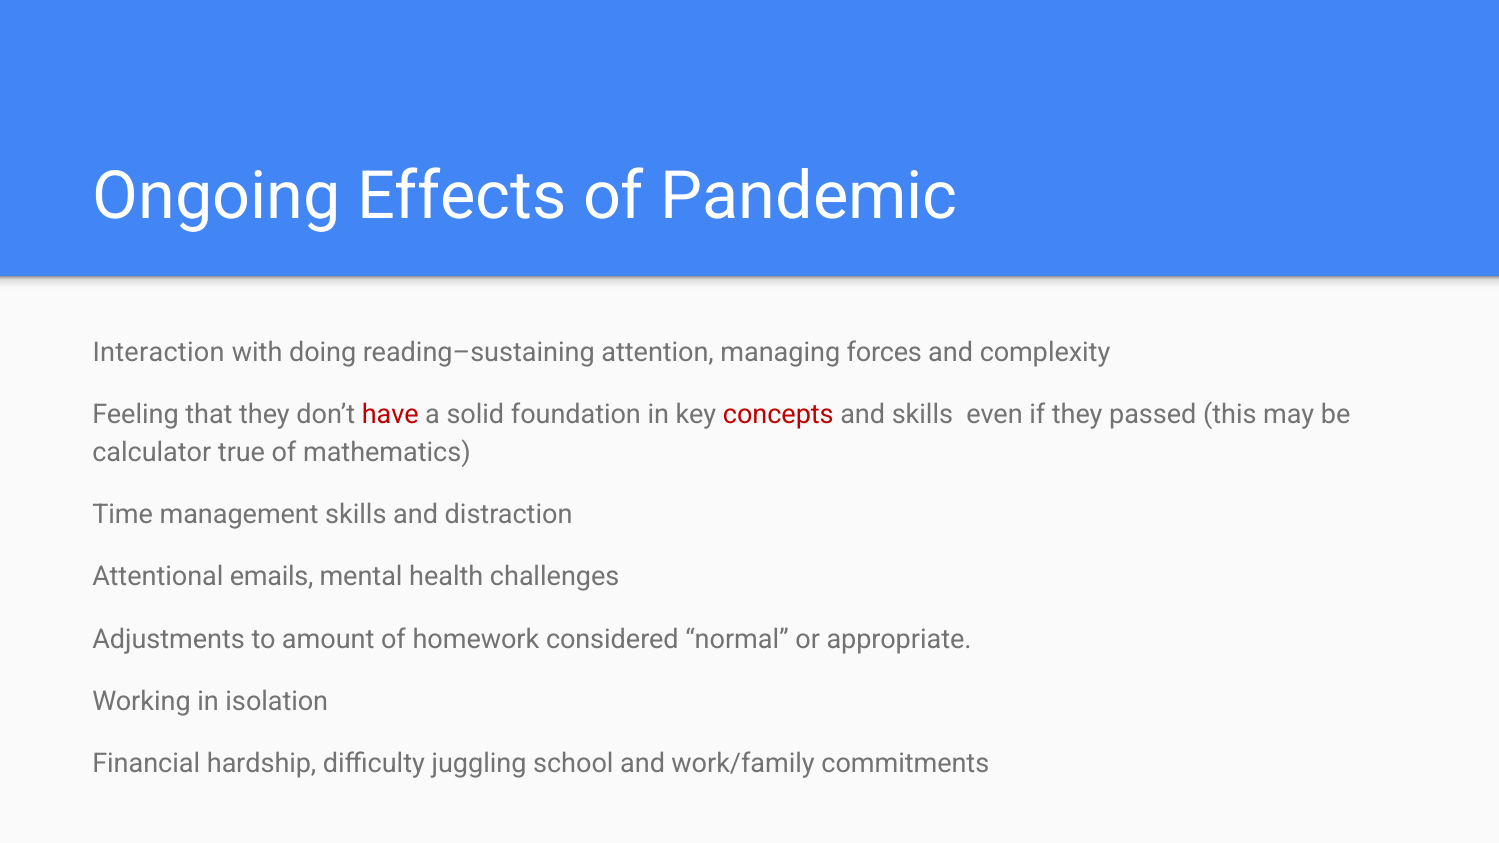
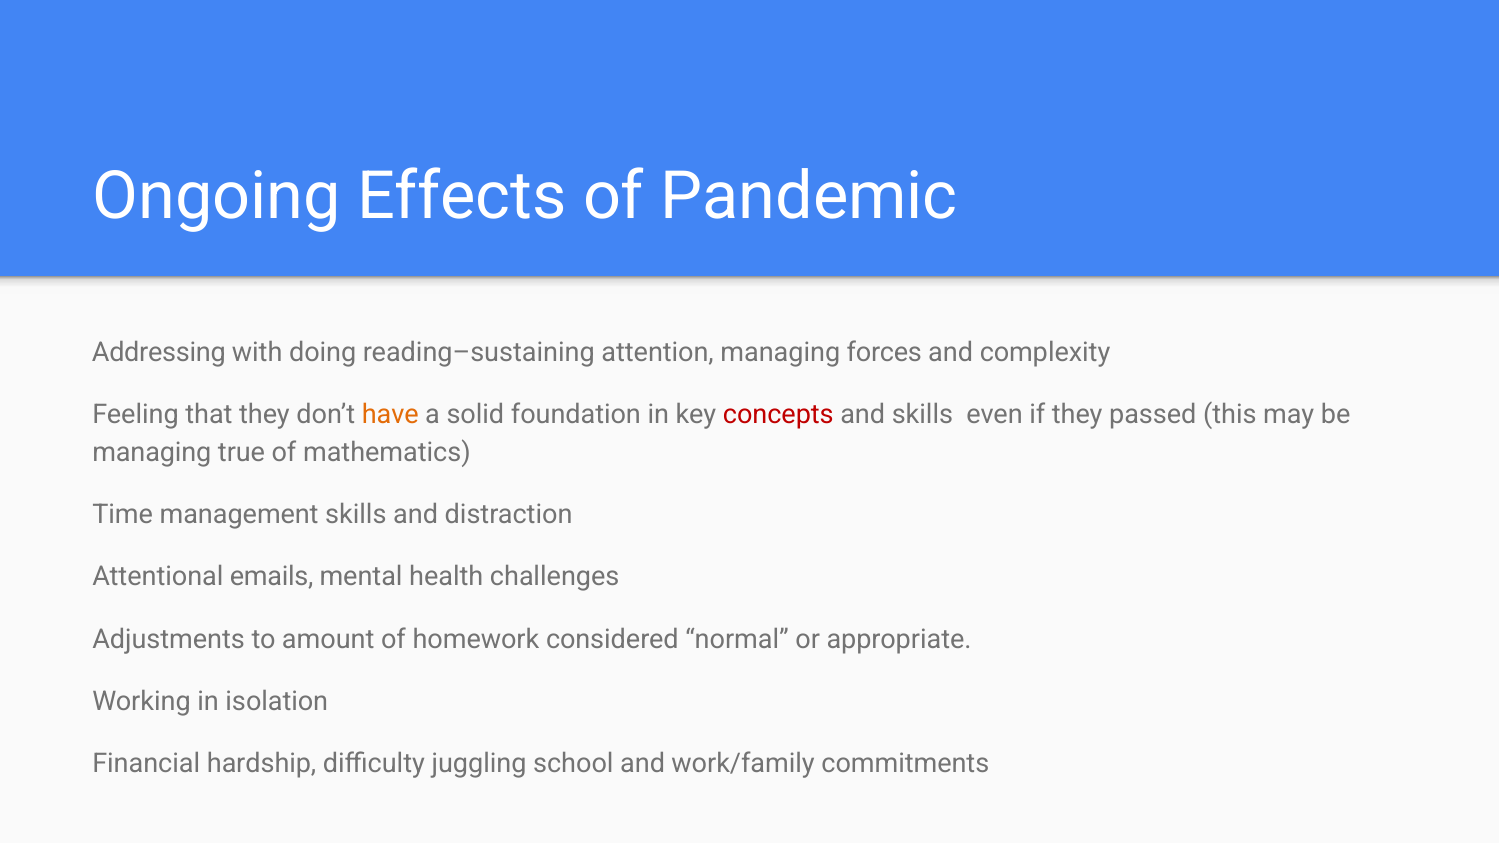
Interaction: Interaction -> Addressing
have colour: red -> orange
calculator at (152, 452): calculator -> managing
